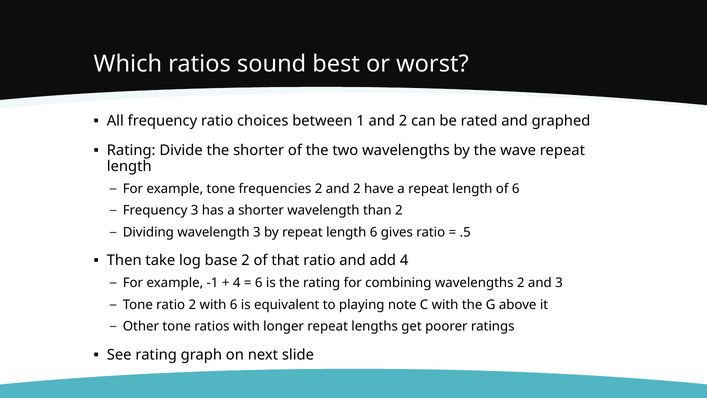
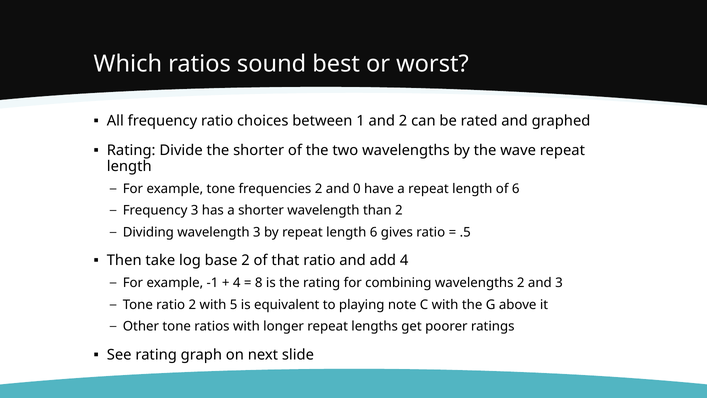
2 and 2: 2 -> 0
6 at (259, 283): 6 -> 8
with 6: 6 -> 5
